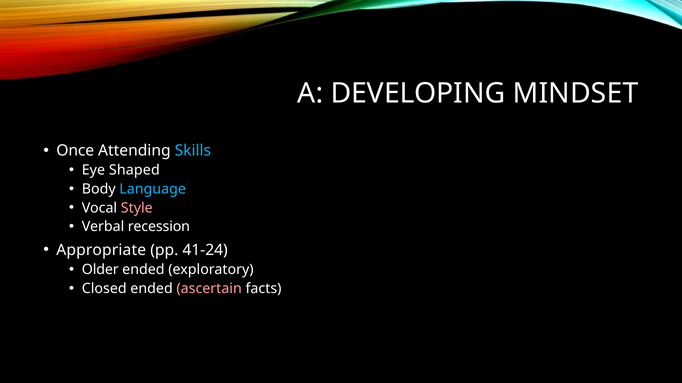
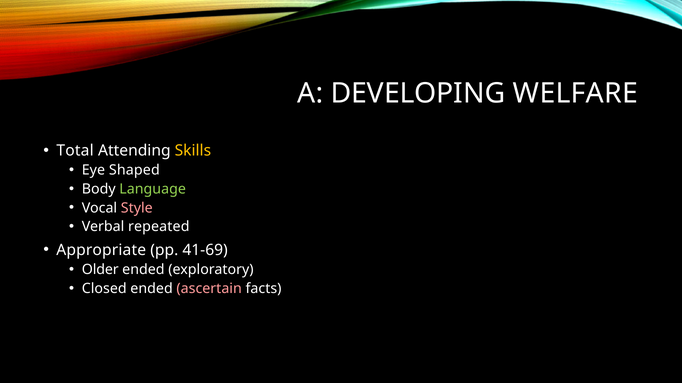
MINDSET: MINDSET -> WELFARE
Once: Once -> Total
Skills colour: light blue -> yellow
Language colour: light blue -> light green
recession: recession -> repeated
41-24: 41-24 -> 41-69
